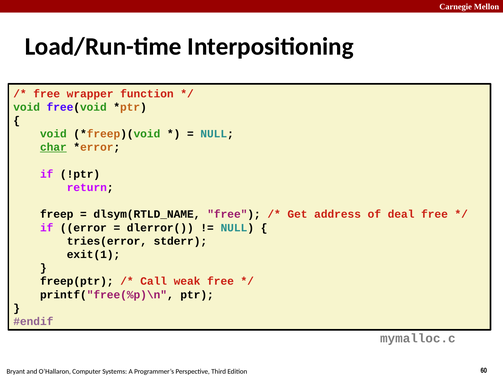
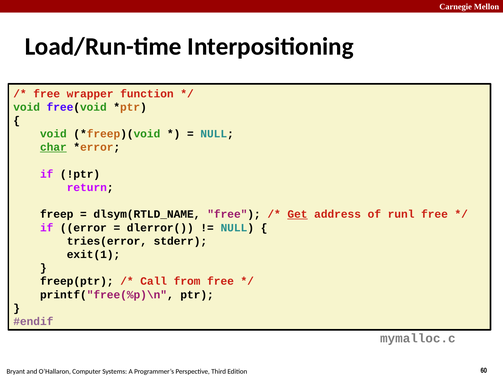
Get underline: none -> present
deal: deal -> runl
weak: weak -> from
